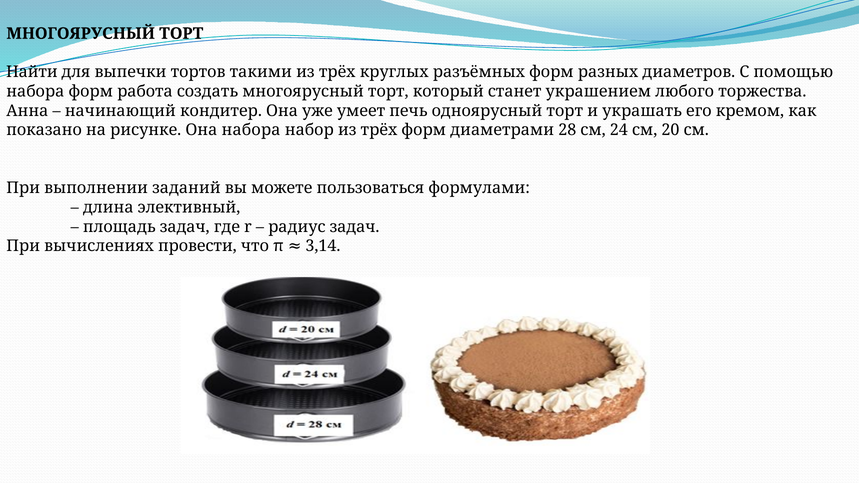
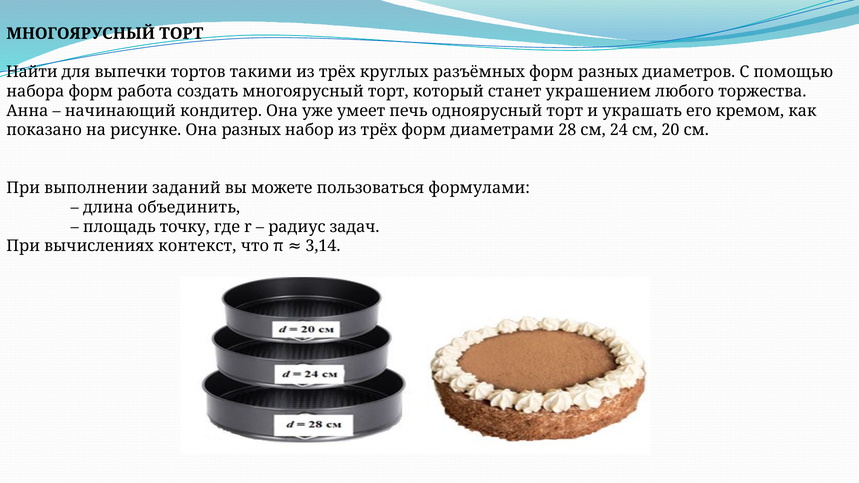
Она набора: набора -> разных
элективный: элективный -> объединить
площадь задач: задач -> точку
провести: провести -> контекст
